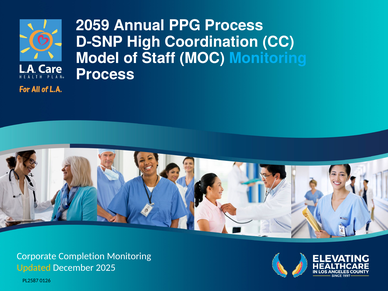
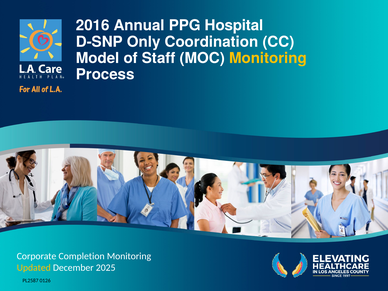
2059: 2059 -> 2016
PPG Process: Process -> Hospital
High: High -> Only
Monitoring at (268, 58) colour: light blue -> yellow
